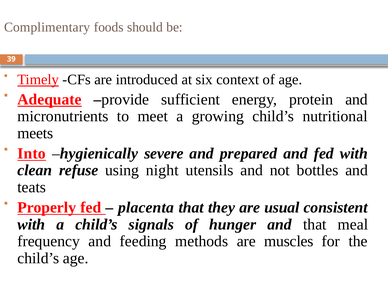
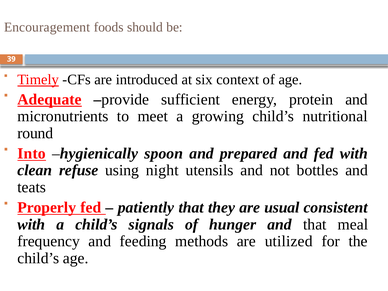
Complimentary: Complimentary -> Encouragement
meets: meets -> round
severe: severe -> spoon
placenta: placenta -> patiently
muscles: muscles -> utilized
